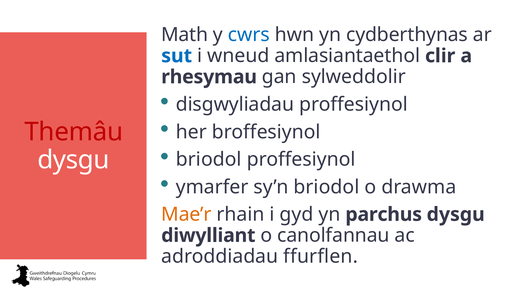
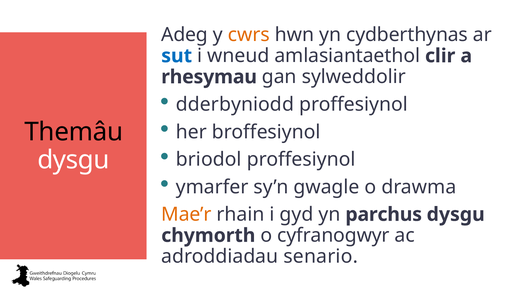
Math: Math -> Adeg
cwrs colour: blue -> orange
disgwyliadau: disgwyliadau -> dderbyniodd
Themâu colour: red -> black
sy’n briodol: briodol -> gwagle
diwylliant: diwylliant -> chymorth
canolfannau: canolfannau -> cyfranogwyr
ffurflen: ffurflen -> senario
